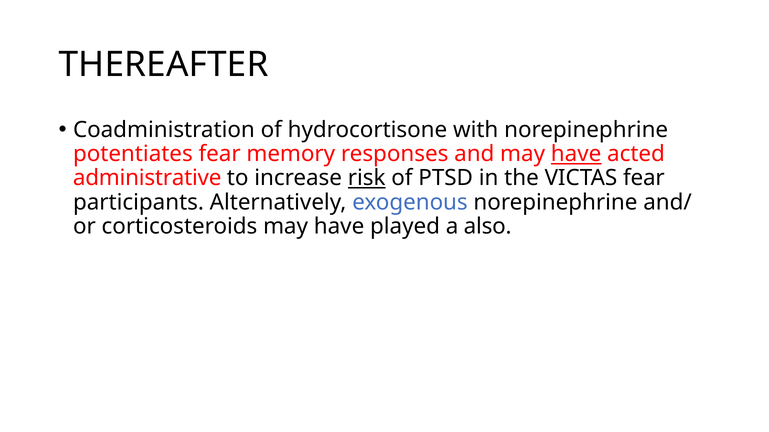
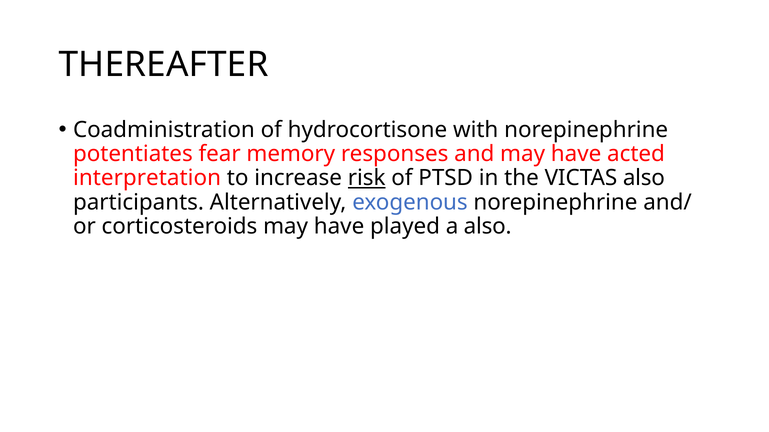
have at (576, 154) underline: present -> none
administrative: administrative -> interpretation
VICTAS fear: fear -> also
